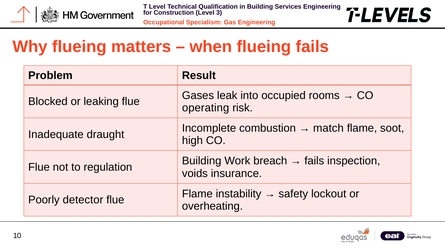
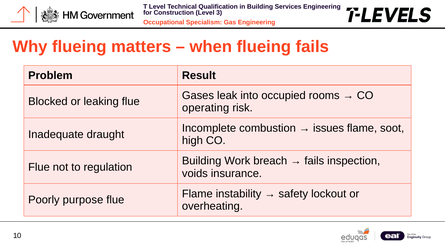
match: match -> issues
detector: detector -> purpose
